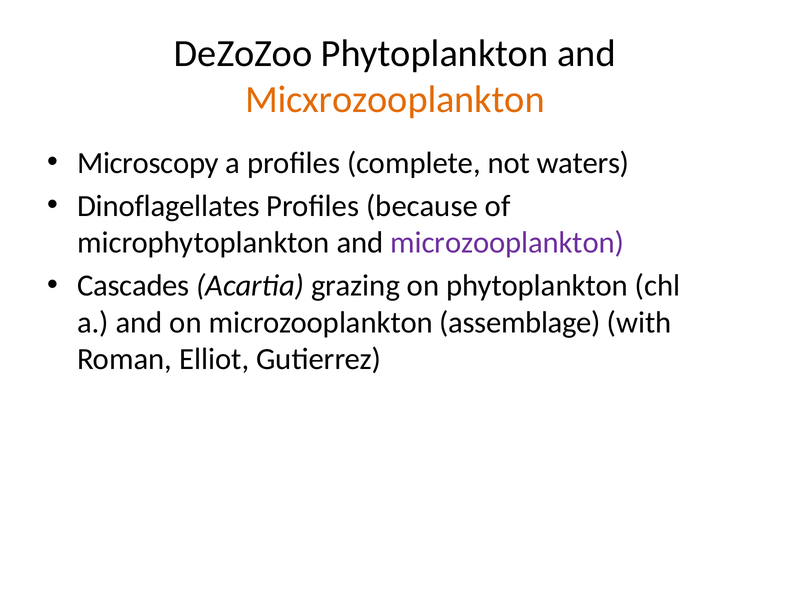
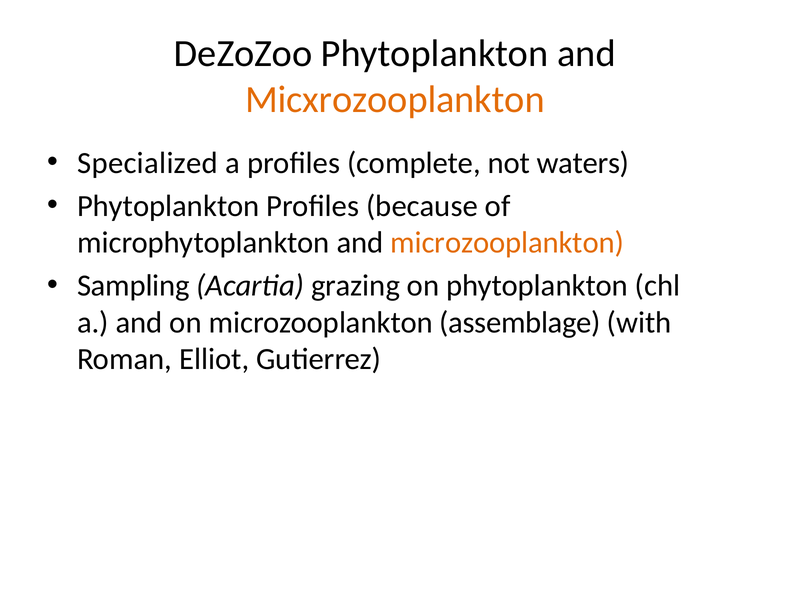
Microscopy: Microscopy -> Specialized
Dinoflagellates at (168, 206): Dinoflagellates -> Phytoplankton
microzooplankton at (507, 242) colour: purple -> orange
Cascades: Cascades -> Sampling
